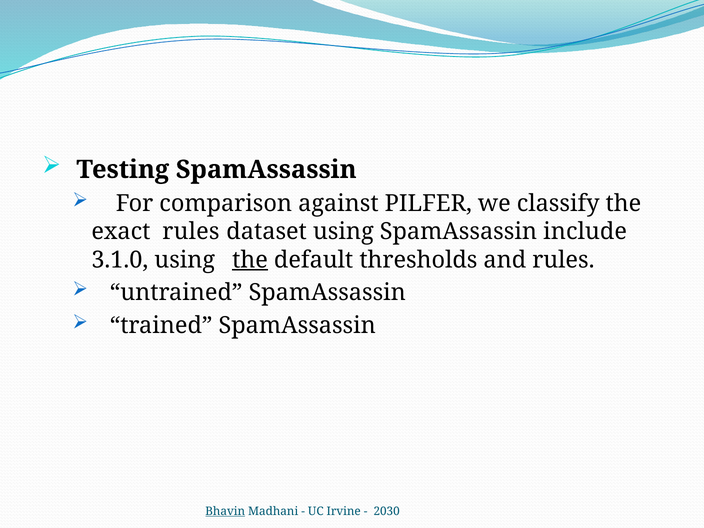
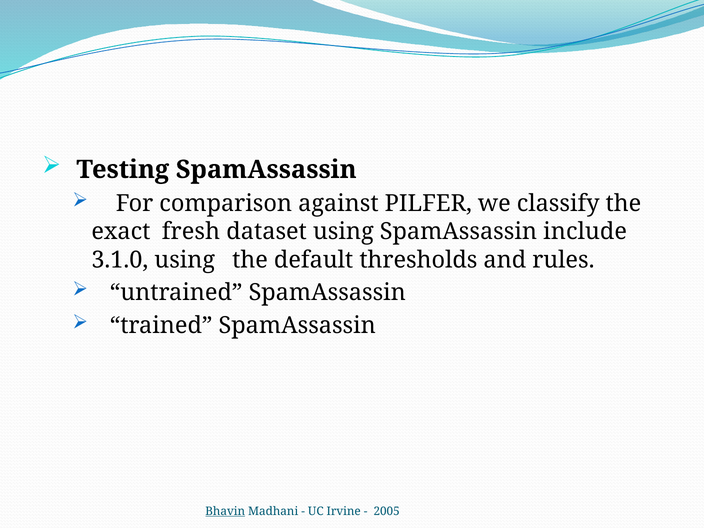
exact rules: rules -> fresh
the at (250, 260) underline: present -> none
2030: 2030 -> 2005
